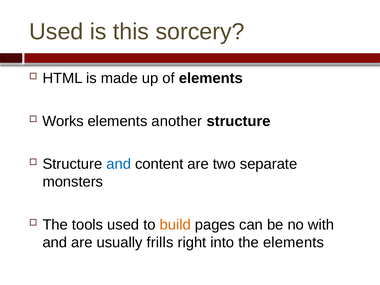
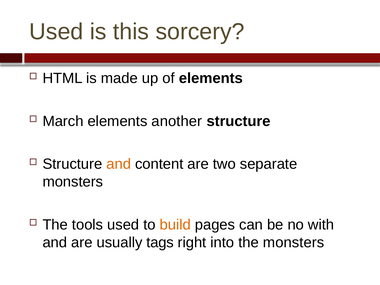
Works: Works -> March
and at (119, 164) colour: blue -> orange
frills: frills -> tags
the elements: elements -> monsters
